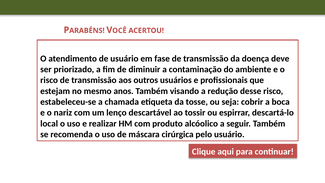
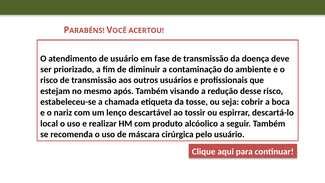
anos: anos -> após
